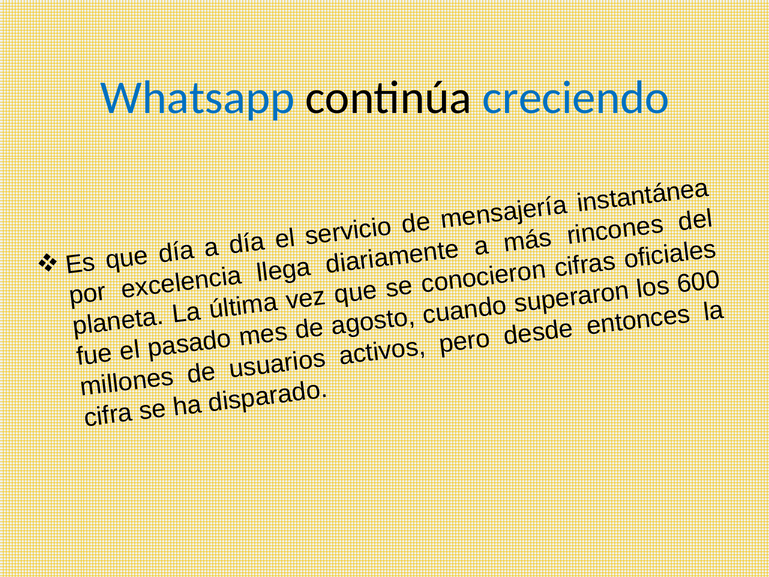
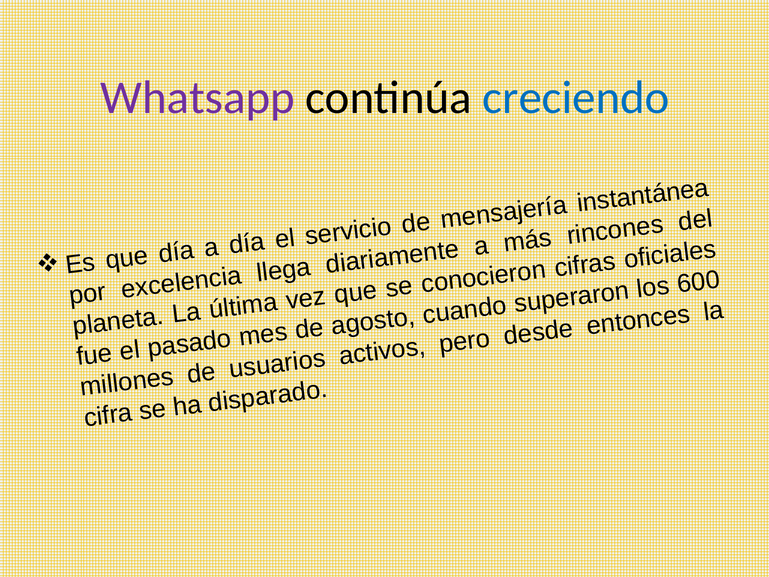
Whatsapp colour: blue -> purple
